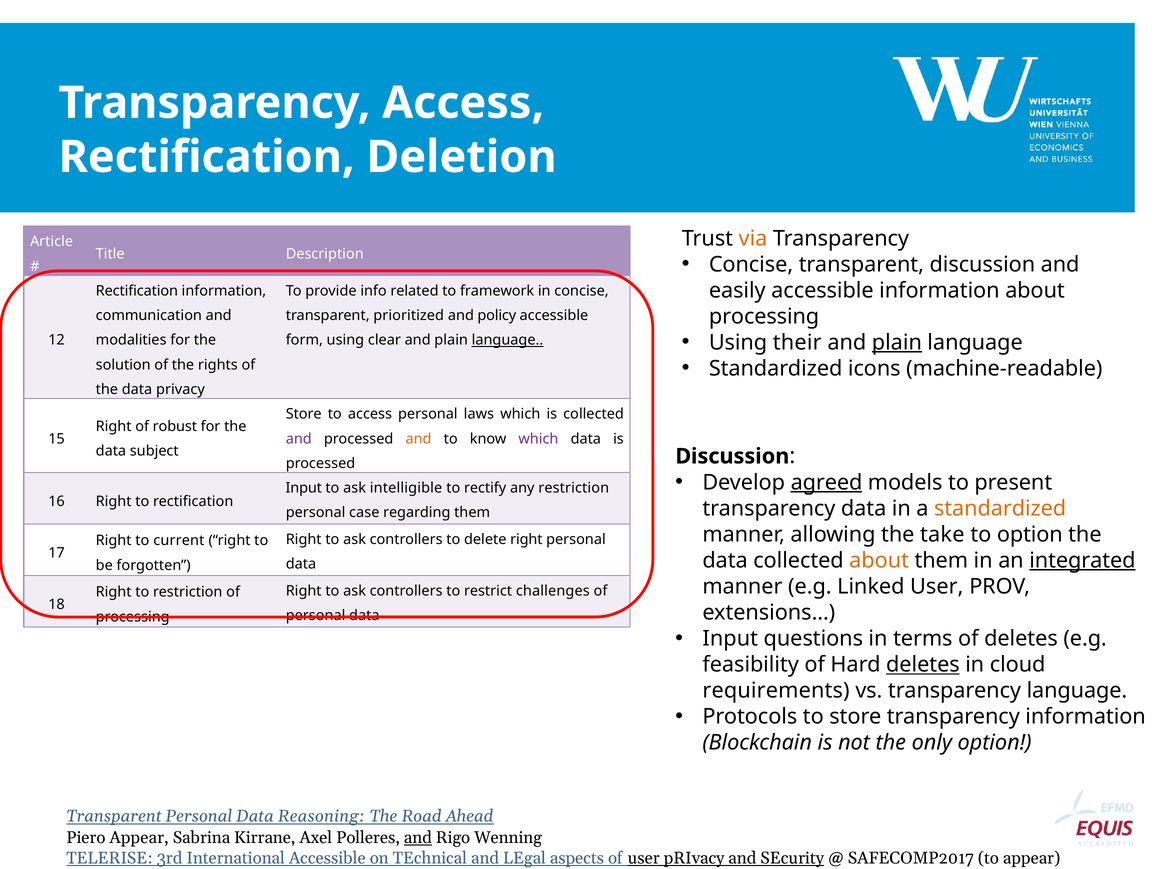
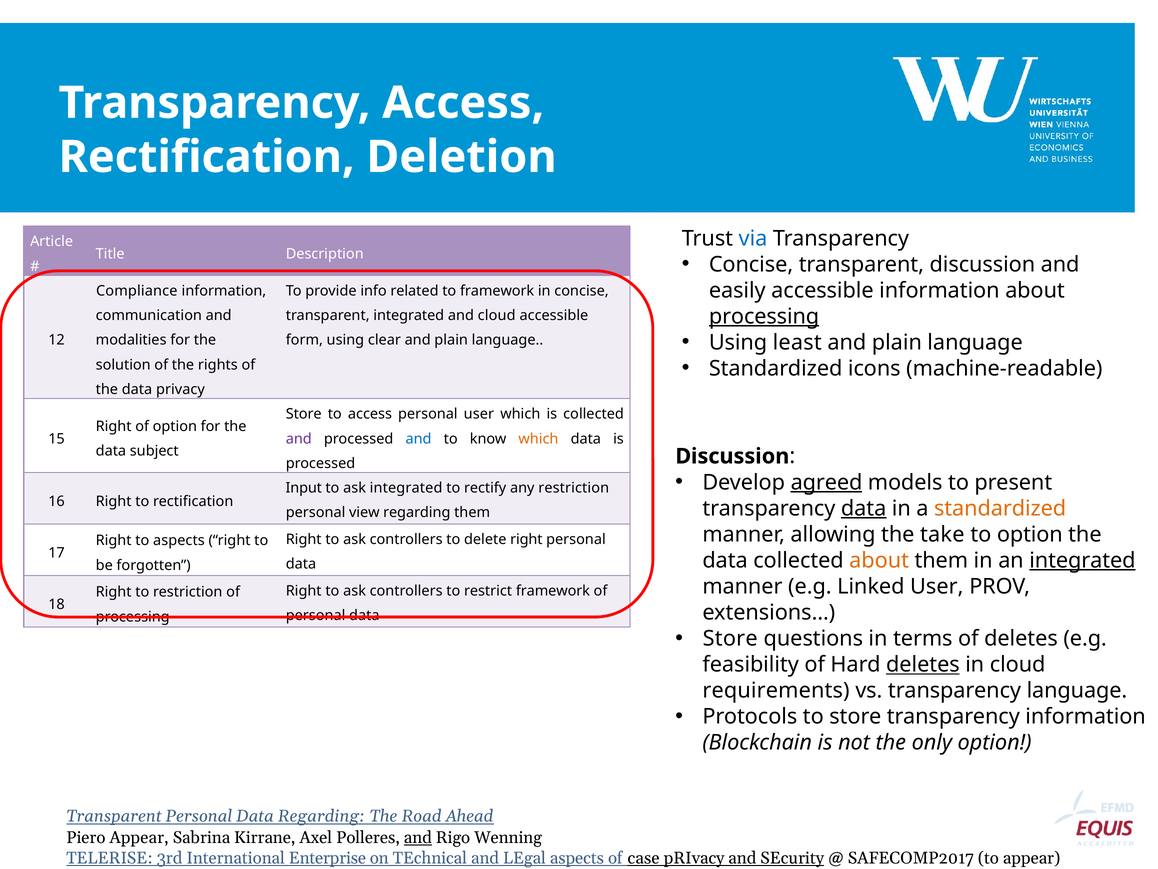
via colour: orange -> blue
Rectification at (137, 291): Rectification -> Compliance
processing at (764, 316) underline: none -> present
transparent prioritized: prioritized -> integrated
and policy: policy -> cloud
their: their -> least
plain at (897, 342) underline: present -> none
language at (507, 340) underline: present -> none
personal laws: laws -> user
of robust: robust -> option
and at (419, 438) colour: orange -> blue
which at (538, 438) colour: purple -> orange
ask intelligible: intelligible -> integrated
data at (864, 508) underline: none -> present
case: case -> view
to current: current -> aspects
restrict challenges: challenges -> framework
Input at (730, 638): Input -> Store
Data Reasoning: Reasoning -> Regarding
International Accessible: Accessible -> Enterprise
of user: user -> case
